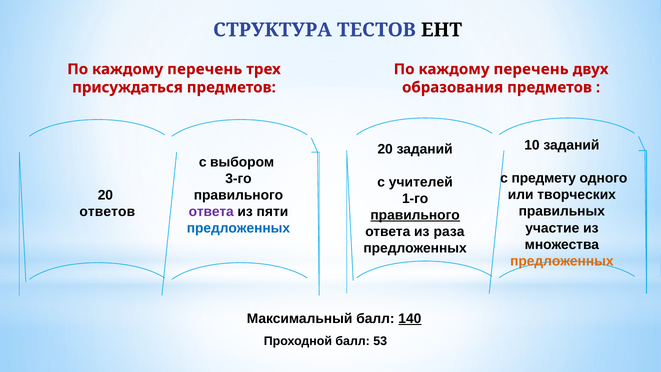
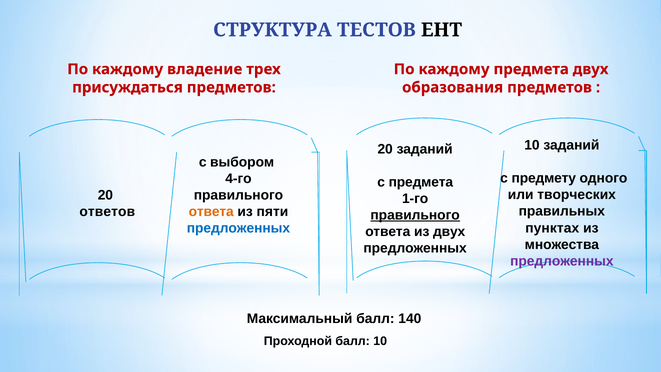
перечень at (205, 69): перечень -> владение
перечень at (531, 69): перечень -> предмета
3-го: 3-го -> 4-го
с учителей: учителей -> предмета
ответа at (211, 211) colour: purple -> orange
участие: участие -> пунктах
из раза: раза -> двух
предложенных at (562, 261) colour: orange -> purple
140 underline: present -> none
балл 53: 53 -> 10
